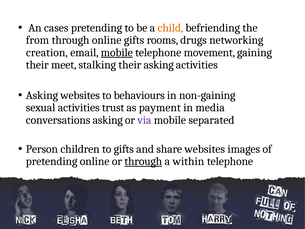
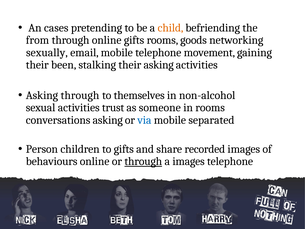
drugs: drugs -> goods
creation: creation -> sexually
mobile at (117, 52) underline: present -> none
meet: meet -> been
Asking websites: websites -> through
behaviours: behaviours -> themselves
non-gaining: non-gaining -> non-alcohol
payment: payment -> someone
in media: media -> rooms
via colour: purple -> blue
share websites: websites -> recorded
pretending at (52, 161): pretending -> behaviours
a within: within -> images
